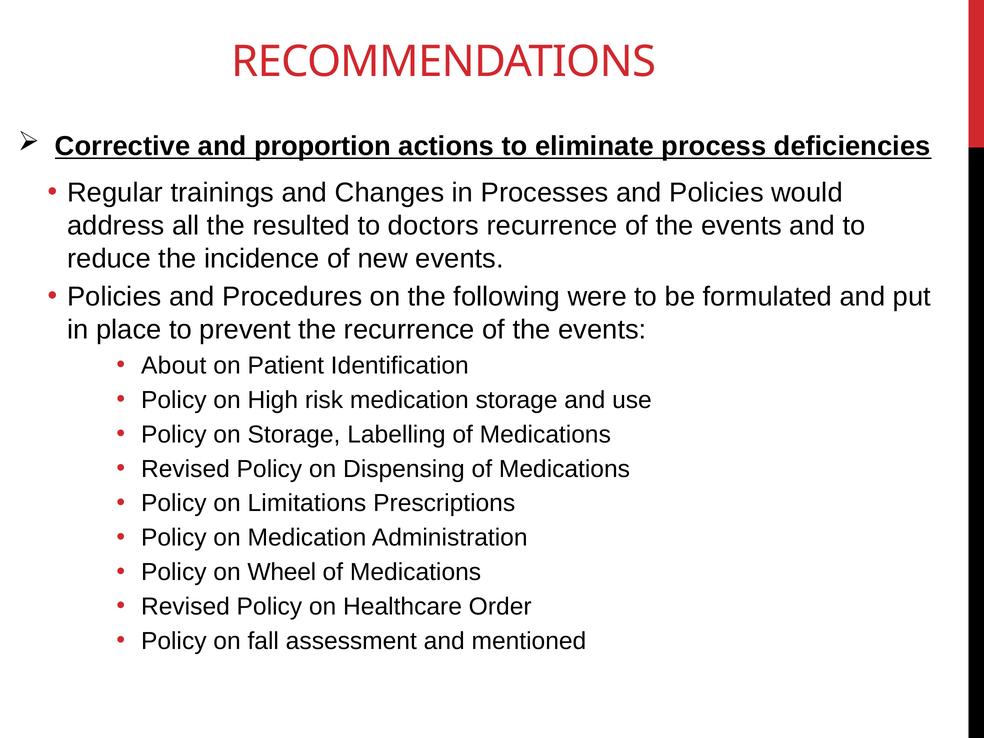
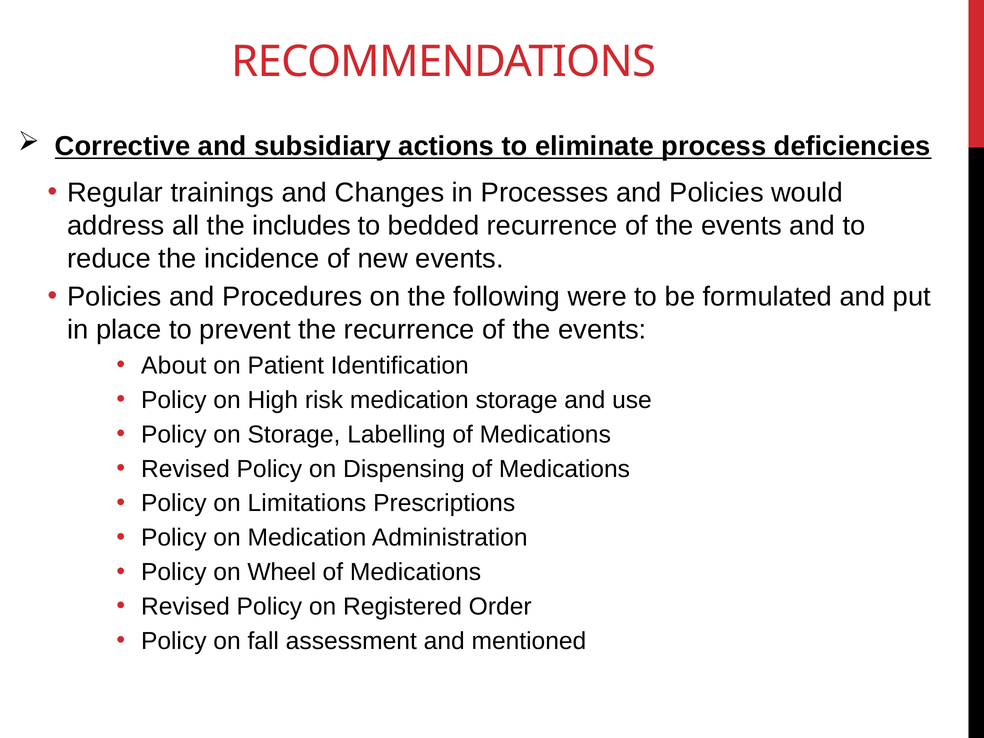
proportion: proportion -> subsidiary
resulted: resulted -> includes
doctors: doctors -> bedded
Healthcare: Healthcare -> Registered
